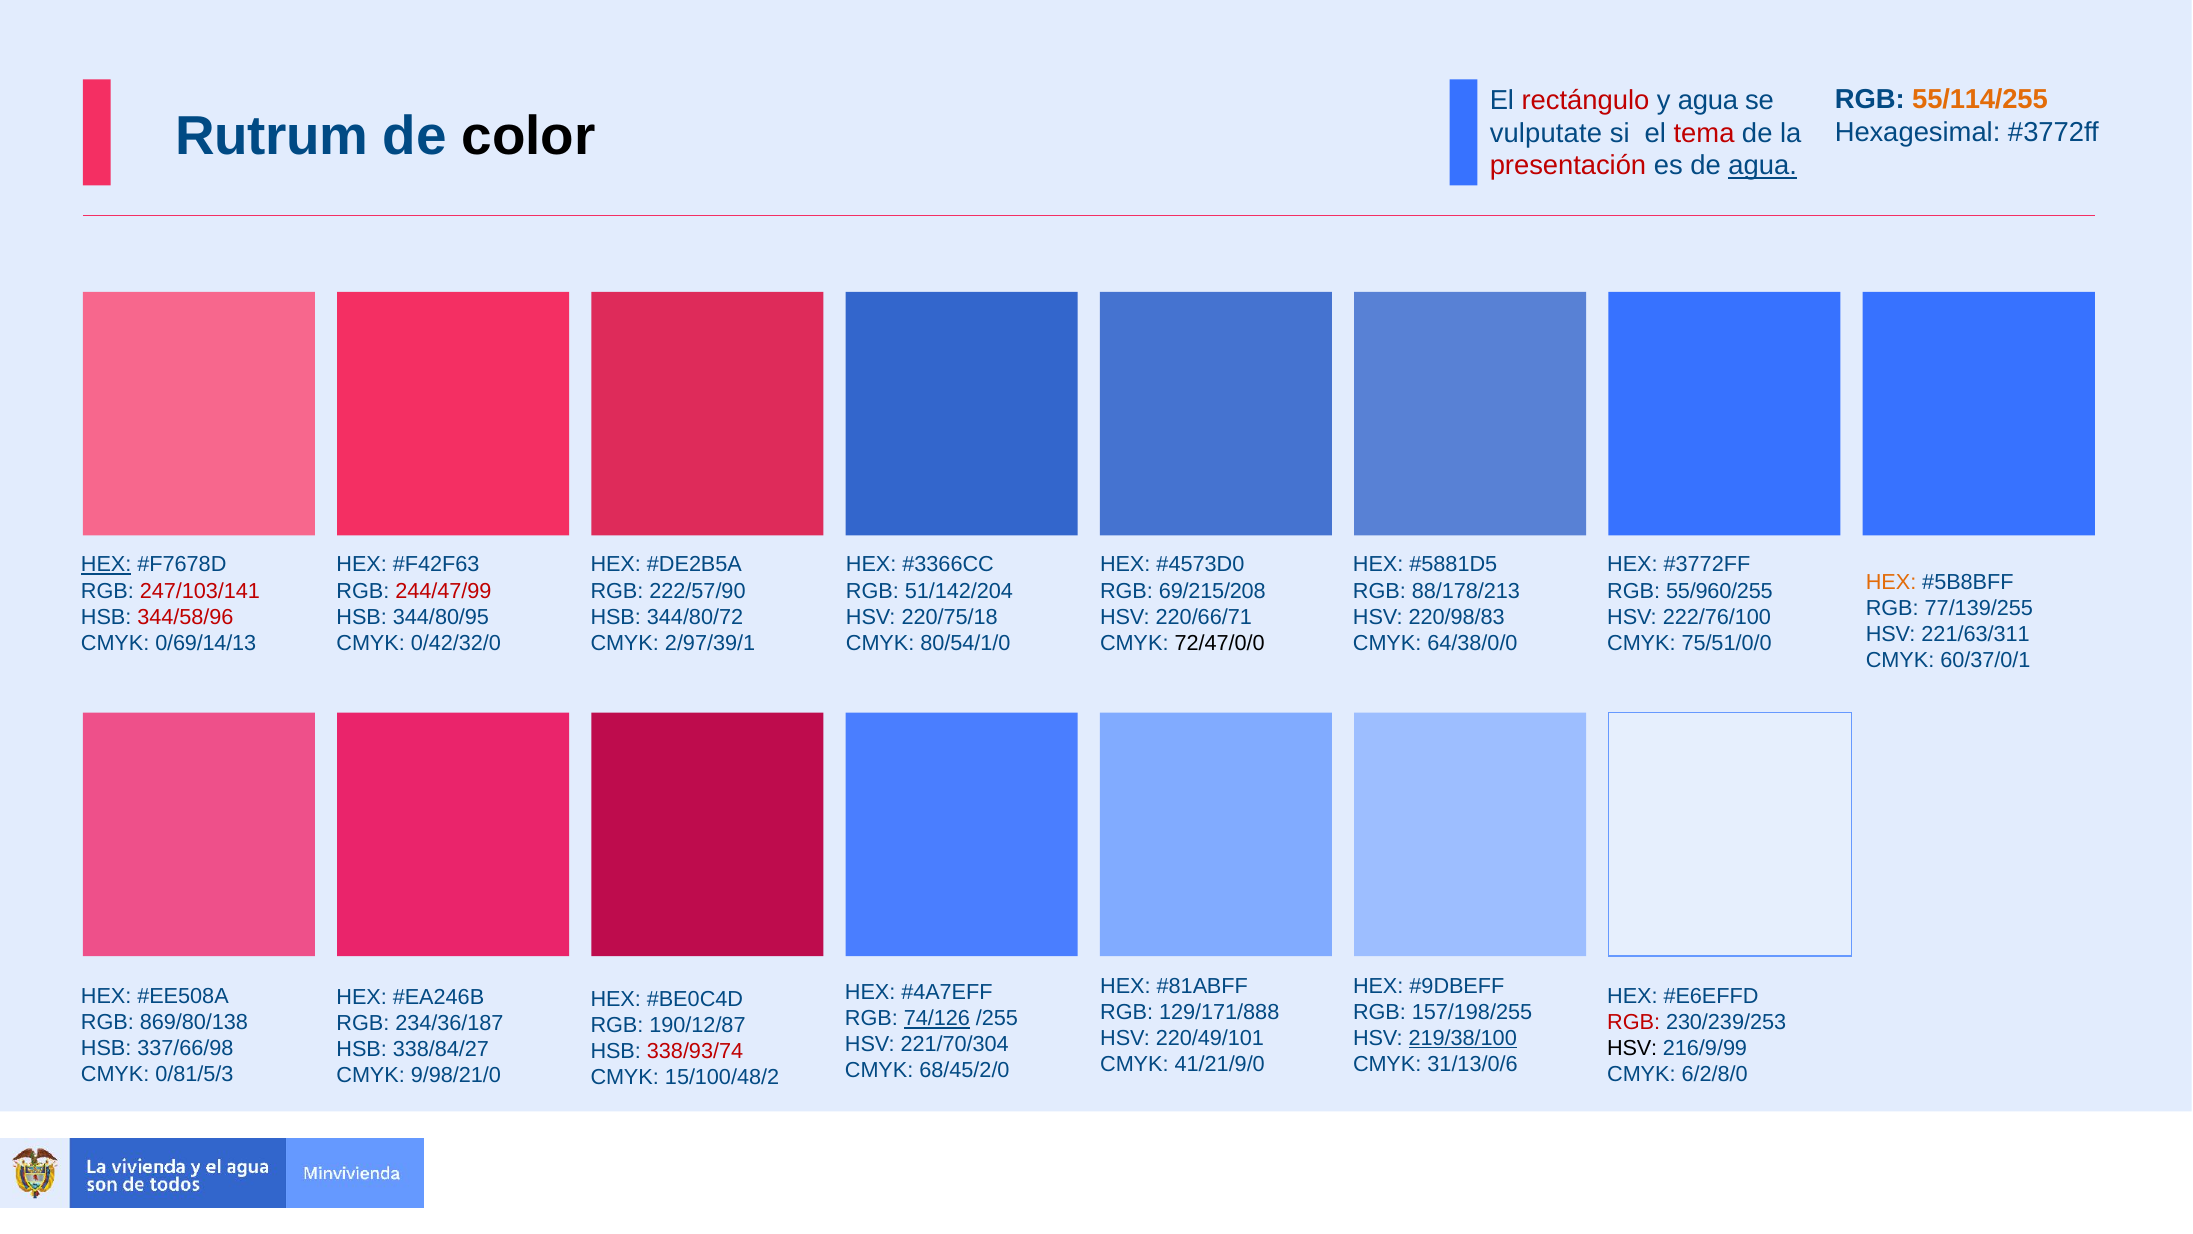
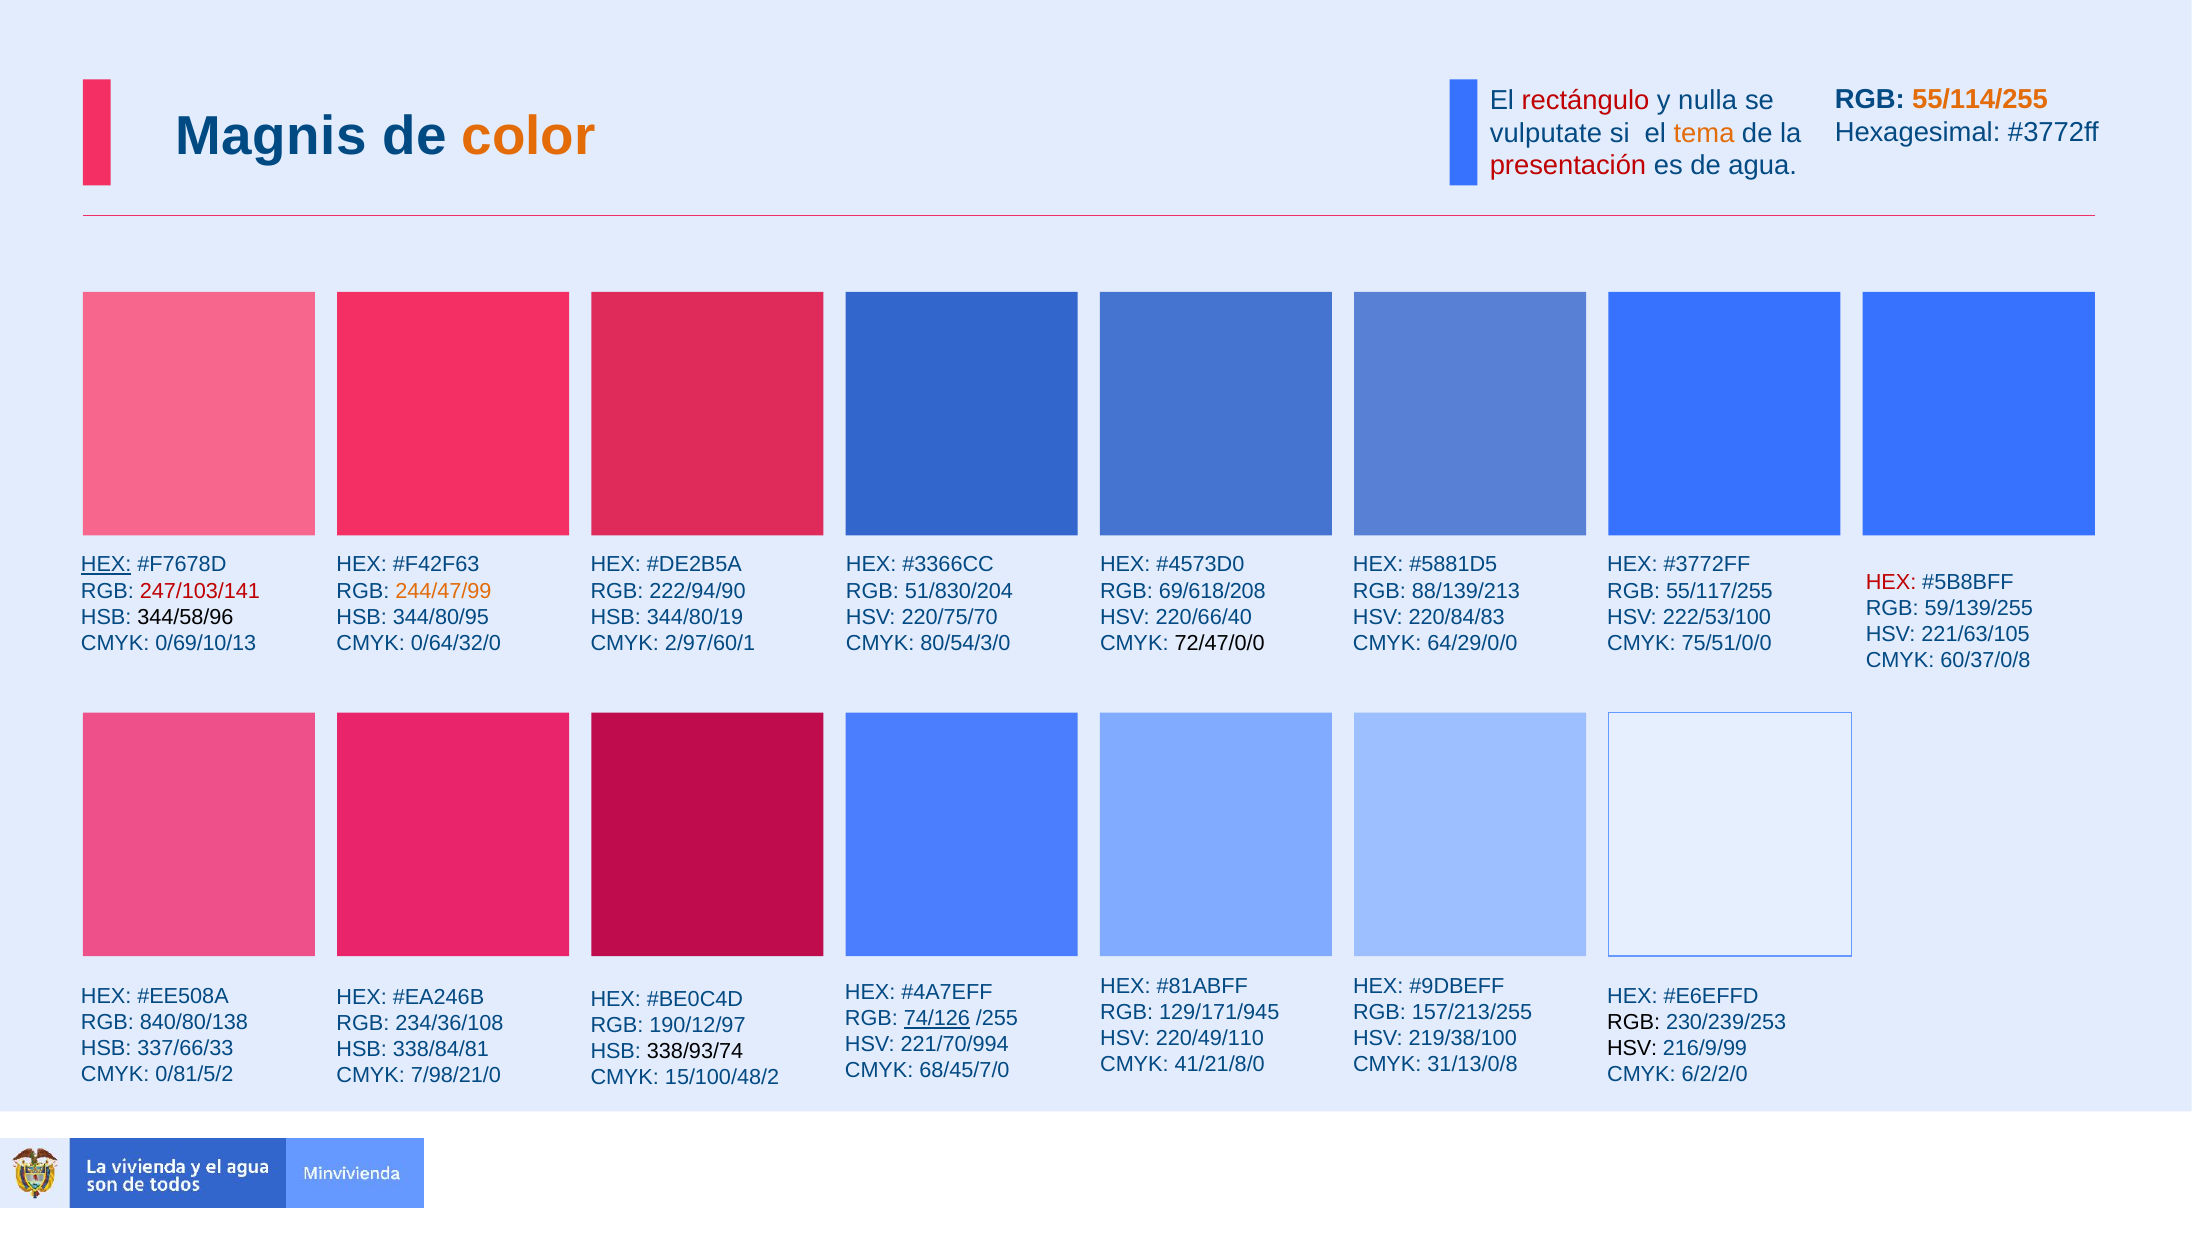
y agua: agua -> nulla
Rutrum: Rutrum -> Magnis
color colour: black -> orange
tema colour: red -> orange
agua at (1763, 166) underline: present -> none
HEX at (1891, 582) colour: orange -> red
244/47/99 colour: red -> orange
222/57/90: 222/57/90 -> 222/94/90
51/142/204: 51/142/204 -> 51/830/204
69/215/208: 69/215/208 -> 69/618/208
88/178/213: 88/178/213 -> 88/139/213
55/960/255: 55/960/255 -> 55/117/255
77/139/255: 77/139/255 -> 59/139/255
344/58/96 colour: red -> black
344/80/72: 344/80/72 -> 344/80/19
220/75/18: 220/75/18 -> 220/75/70
220/66/71: 220/66/71 -> 220/66/40
220/98/83: 220/98/83 -> 220/84/83
222/76/100: 222/76/100 -> 222/53/100
221/63/311: 221/63/311 -> 221/63/105
0/69/14/13: 0/69/14/13 -> 0/69/10/13
0/42/32/0: 0/42/32/0 -> 0/64/32/0
2/97/39/1: 2/97/39/1 -> 2/97/60/1
80/54/1/0: 80/54/1/0 -> 80/54/3/0
64/38/0/0: 64/38/0/0 -> 64/29/0/0
60/37/0/1: 60/37/0/1 -> 60/37/0/8
129/171/888: 129/171/888 -> 129/171/945
157/198/255: 157/198/255 -> 157/213/255
869/80/138: 869/80/138 -> 840/80/138
RGB at (1634, 1022) colour: red -> black
234/36/187: 234/36/187 -> 234/36/108
190/12/87: 190/12/87 -> 190/12/97
220/49/101: 220/49/101 -> 220/49/110
219/38/100 underline: present -> none
221/70/304: 221/70/304 -> 221/70/994
337/66/98: 337/66/98 -> 337/66/33
338/84/27: 338/84/27 -> 338/84/81
338/93/74 colour: red -> black
41/21/9/0: 41/21/9/0 -> 41/21/8/0
31/13/0/6: 31/13/0/6 -> 31/13/0/8
68/45/2/0: 68/45/2/0 -> 68/45/7/0
0/81/5/3: 0/81/5/3 -> 0/81/5/2
6/2/8/0: 6/2/8/0 -> 6/2/2/0
9/98/21/0: 9/98/21/0 -> 7/98/21/0
